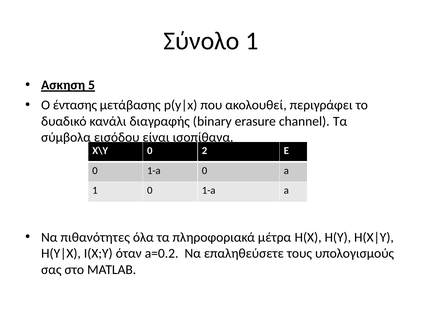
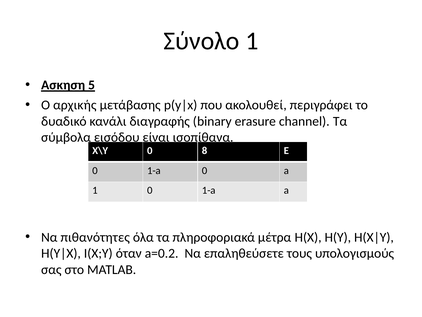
έντασης: έντασης -> αρχικής
2: 2 -> 8
